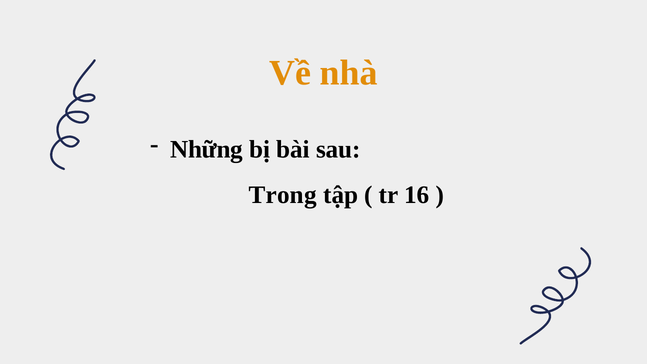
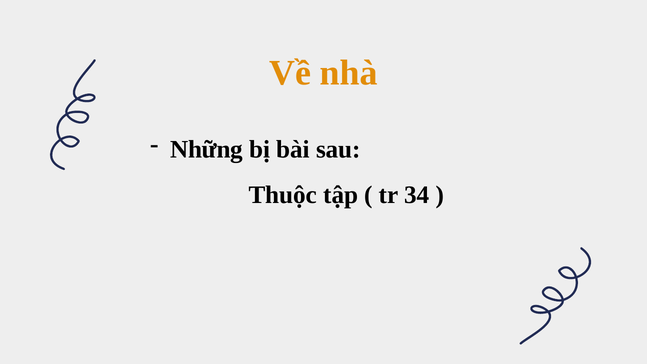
Trong: Trong -> Thuộc
16: 16 -> 34
